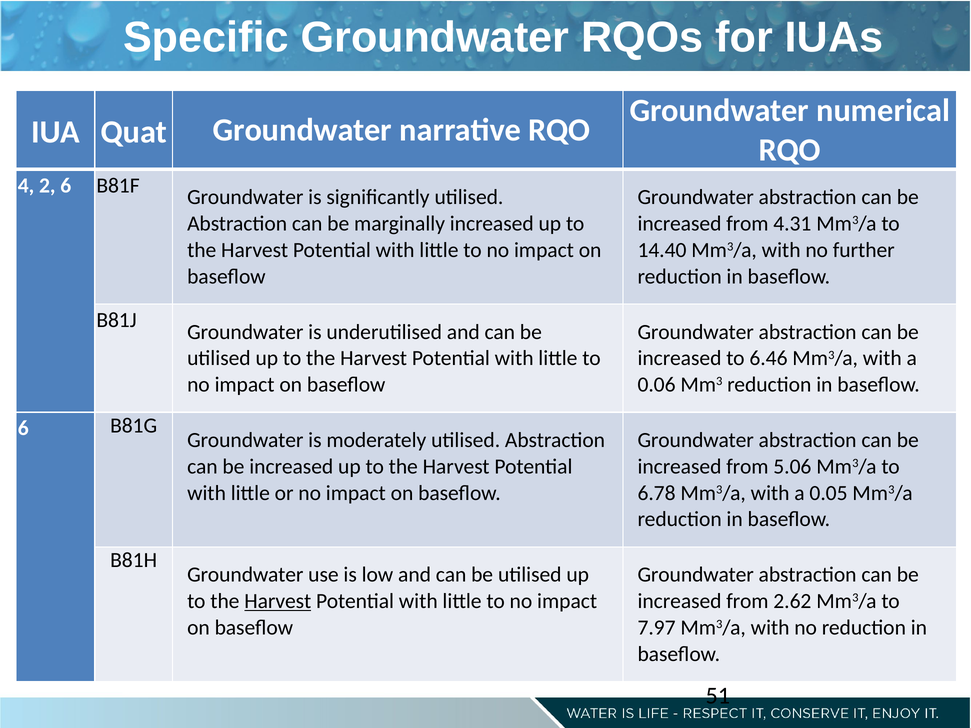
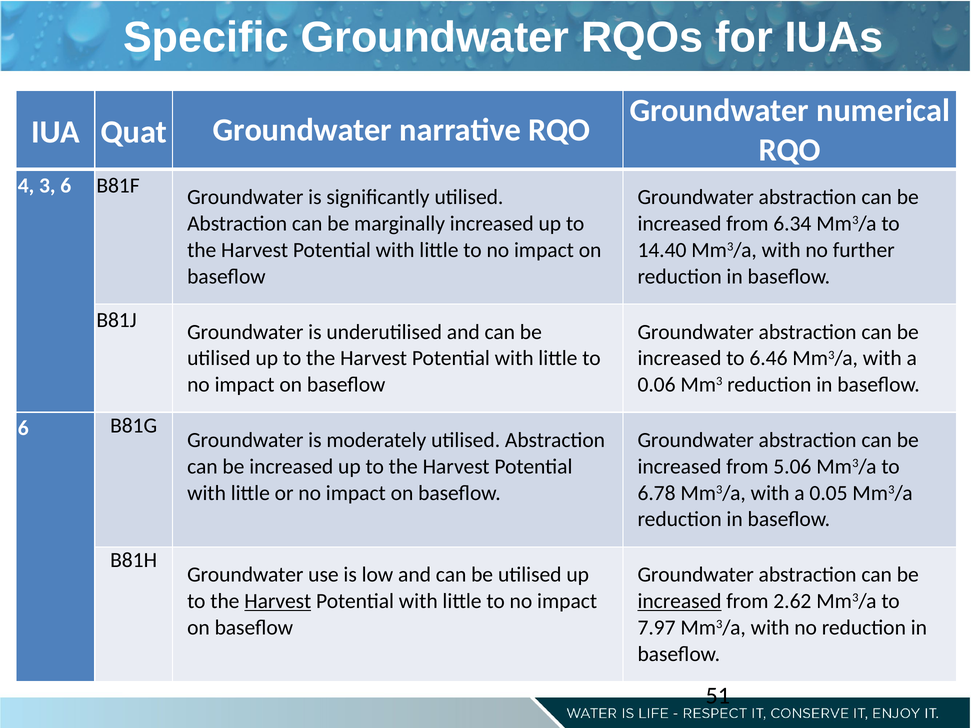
2: 2 -> 3
4.31: 4.31 -> 6.34
increased at (680, 601) underline: none -> present
